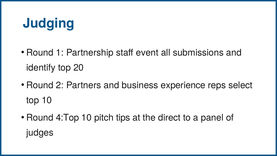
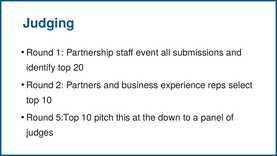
4:Top: 4:Top -> 5:Top
tips: tips -> this
direct: direct -> down
